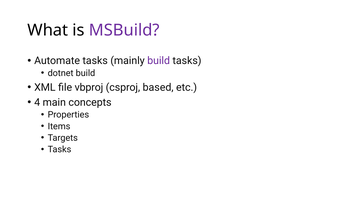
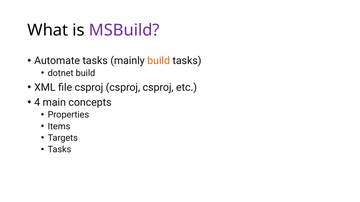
build at (159, 61) colour: purple -> orange
file vbproj: vbproj -> csproj
based at (158, 88): based -> csproj
